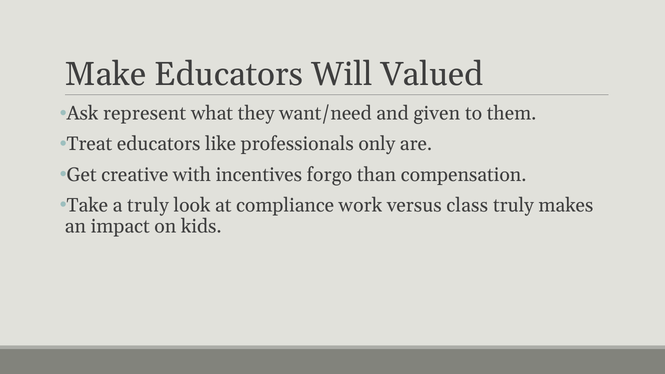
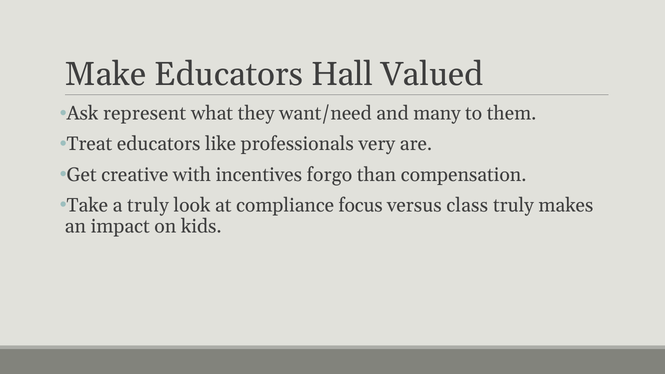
Will: Will -> Hall
given: given -> many
only: only -> very
work: work -> focus
